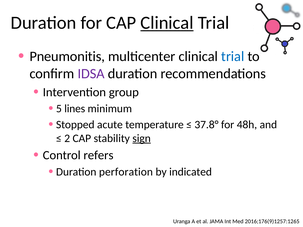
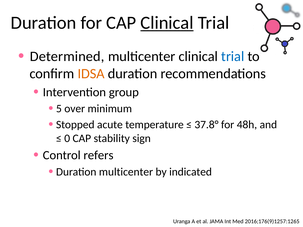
Pneumonitis: Pneumonitis -> Determined
IDSA colour: purple -> orange
lines: lines -> over
2: 2 -> 0
sign underline: present -> none
Duration perforation: perforation -> multicenter
